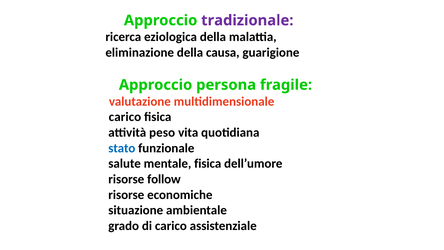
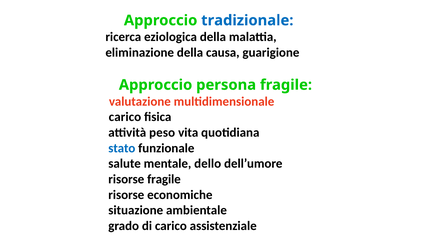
tradizionale colour: purple -> blue
mentale fisica: fisica -> dello
risorse follow: follow -> fragile
